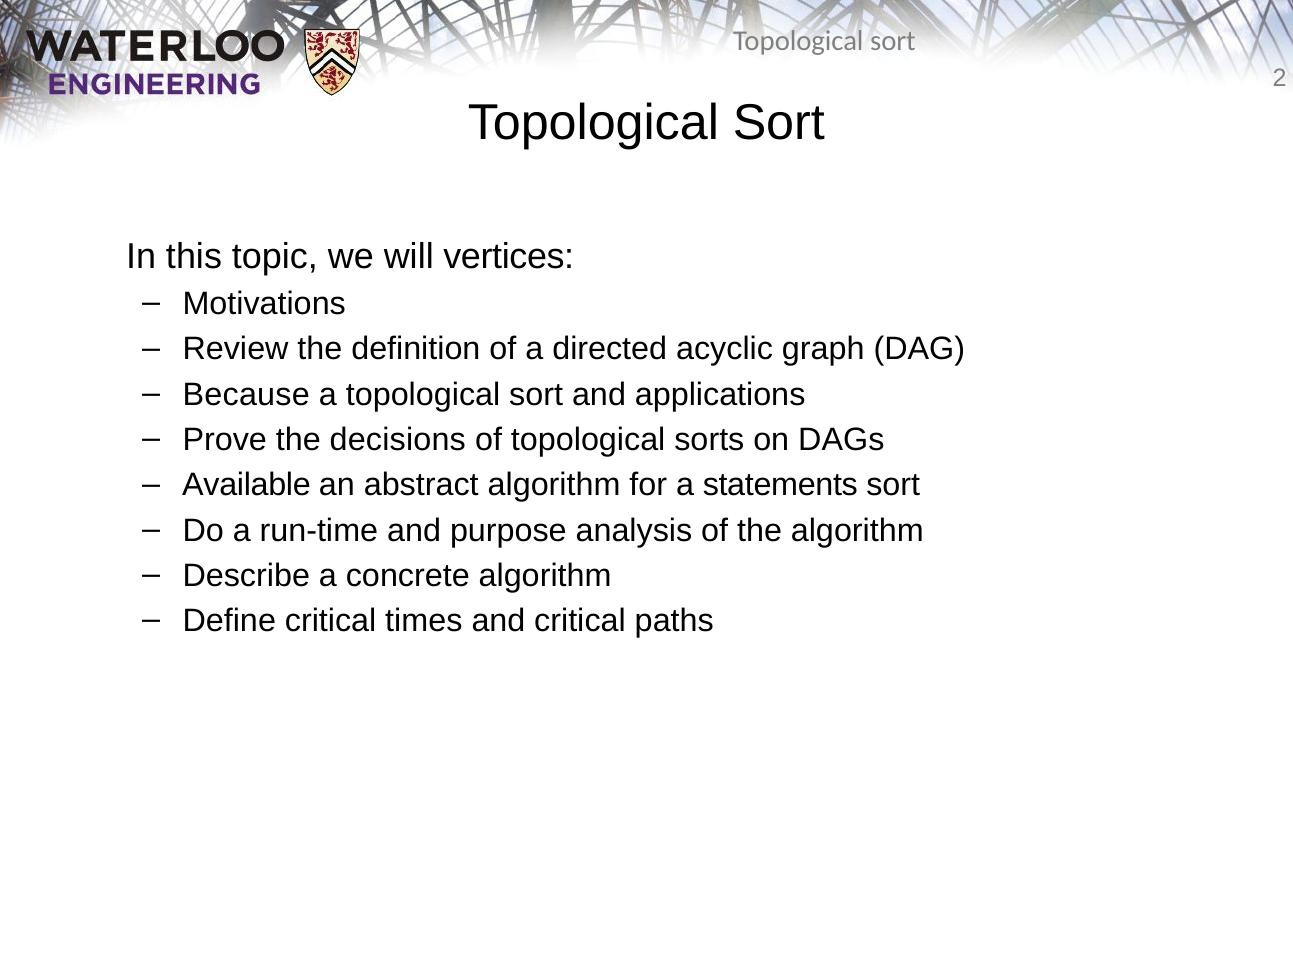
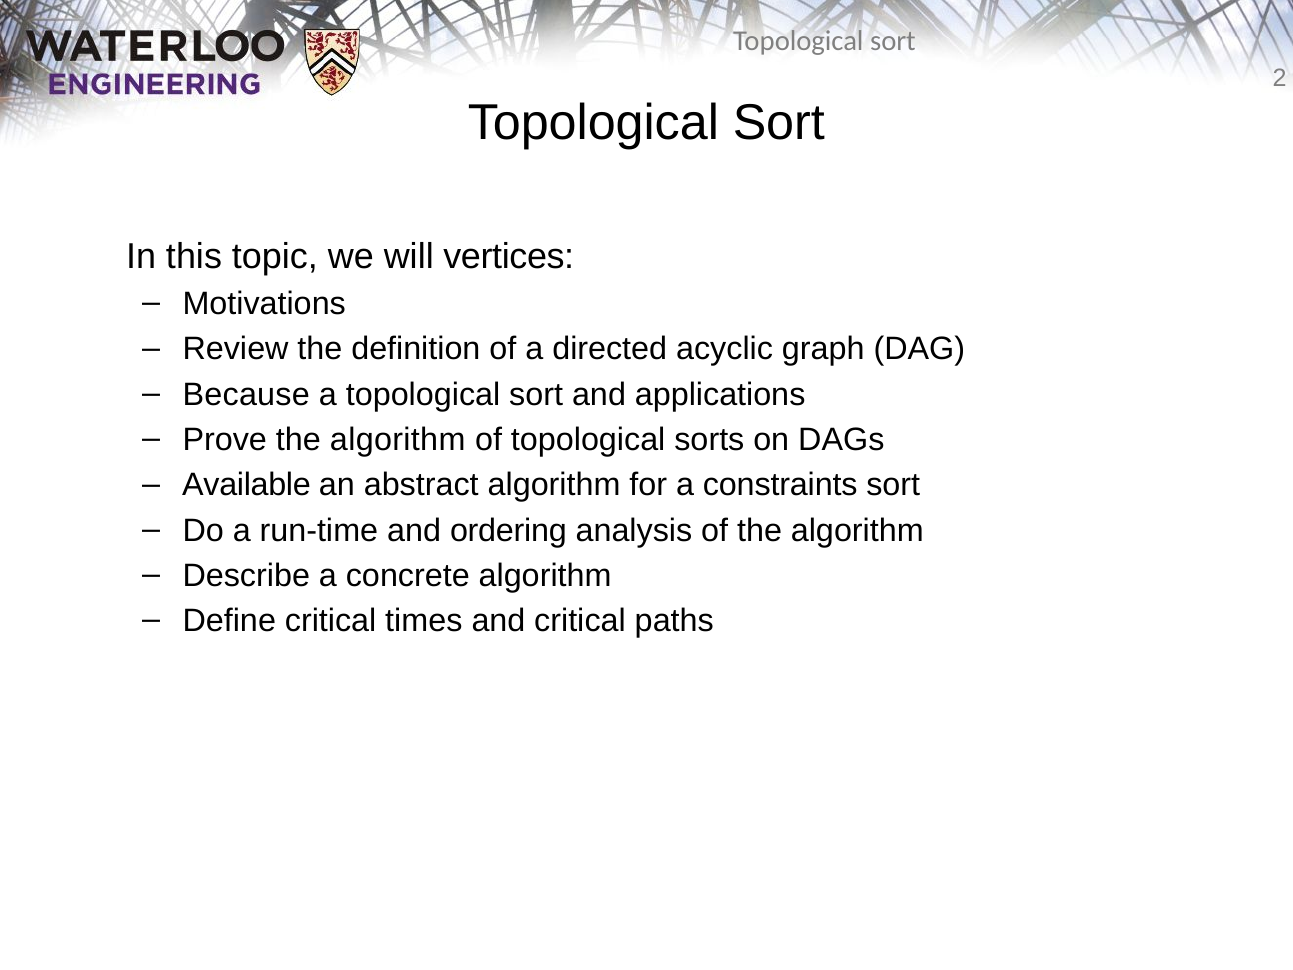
Prove the decisions: decisions -> algorithm
statements: statements -> constraints
purpose: purpose -> ordering
